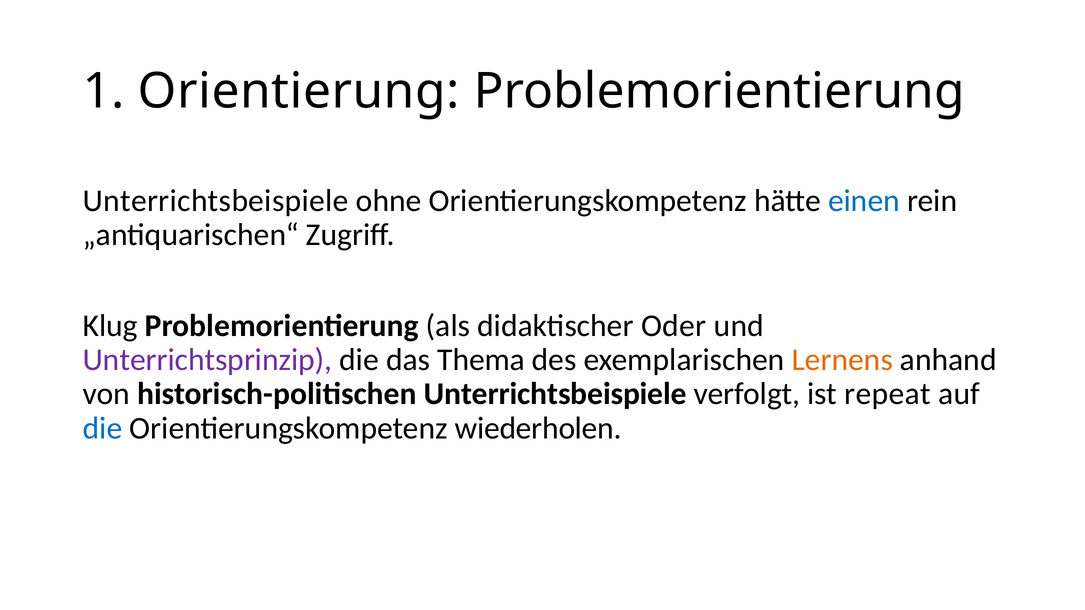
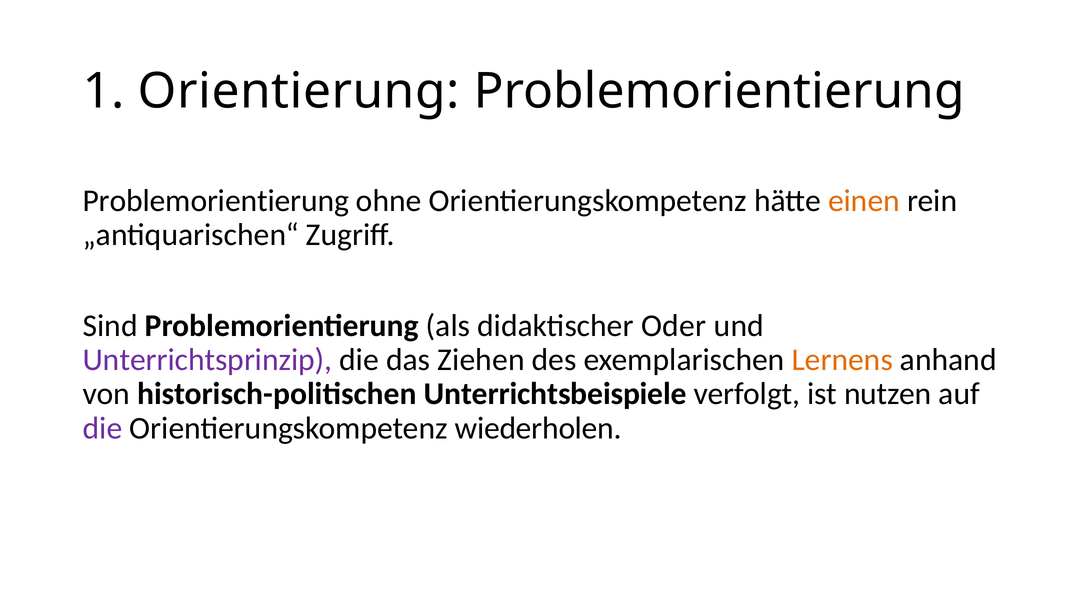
Unterrichtsbeispiele at (216, 201): Unterrichtsbeispiele -> Problemorientierung
einen colour: blue -> orange
Klug: Klug -> Sind
Thema: Thema -> Ziehen
repeat: repeat -> nutzen
die at (102, 428) colour: blue -> purple
